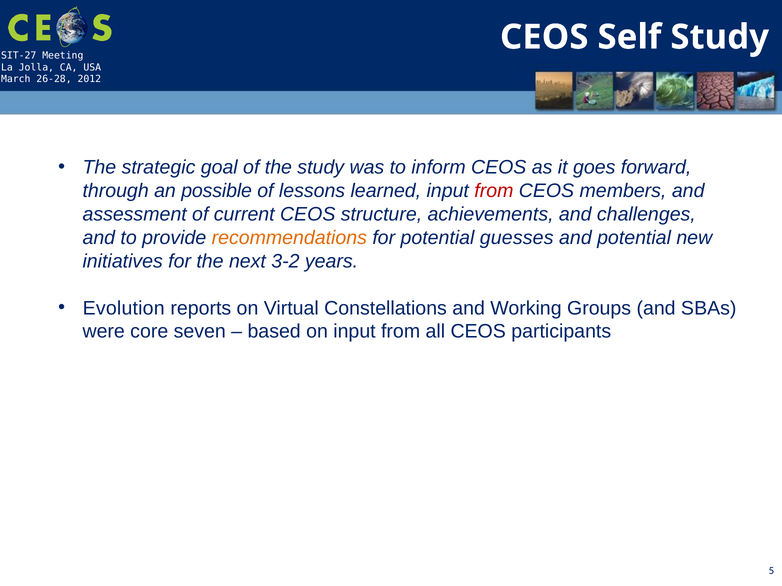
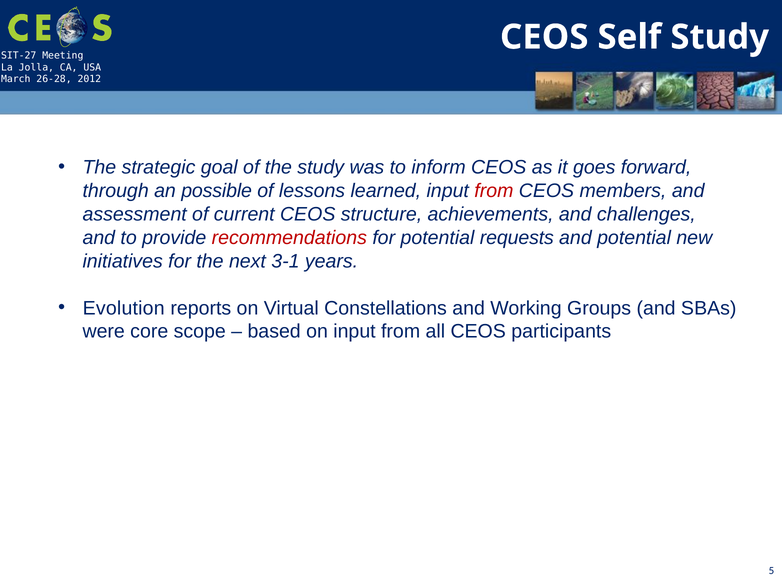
recommendations colour: orange -> red
guesses: guesses -> requests
3-2: 3-2 -> 3-1
seven: seven -> scope
